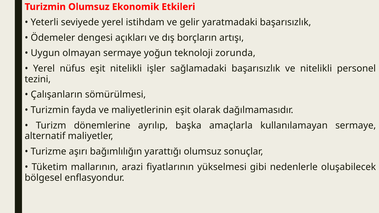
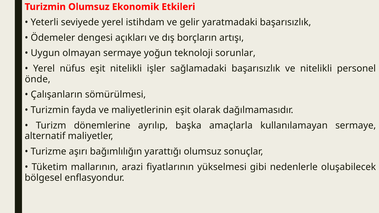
zorunda: zorunda -> sorunlar
tezini: tezini -> önde
